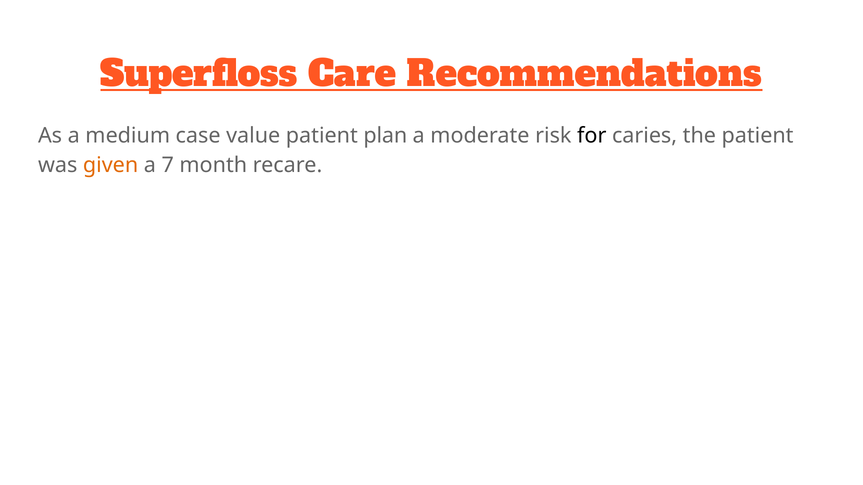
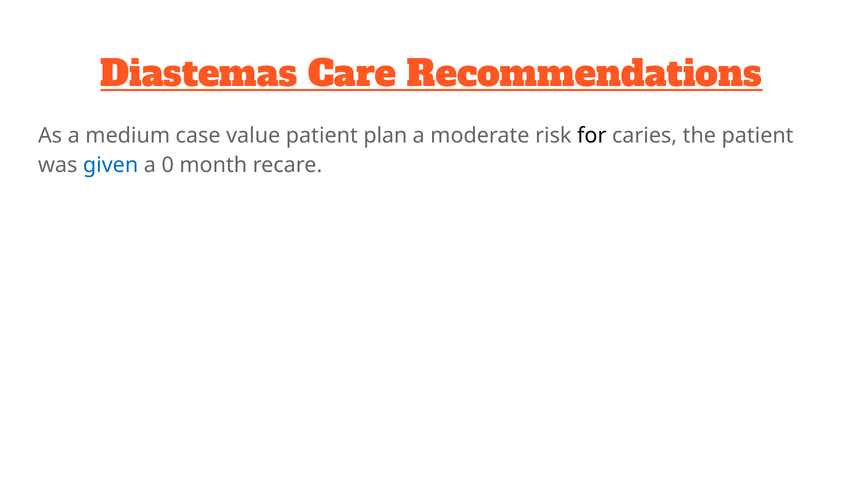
Superfloss: Superfloss -> Diastemas
given colour: orange -> blue
7: 7 -> 0
